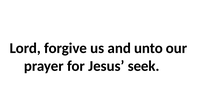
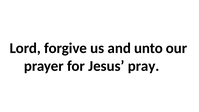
seek: seek -> pray
